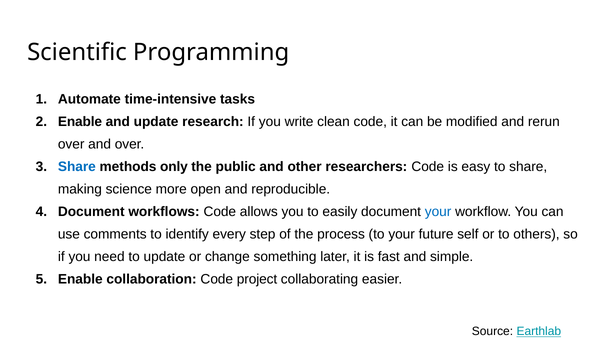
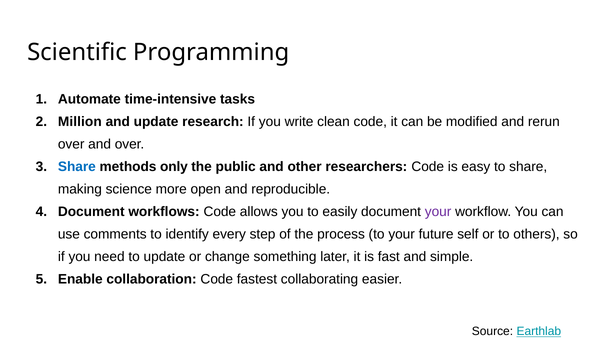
Enable at (80, 121): Enable -> Million
your at (438, 211) colour: blue -> purple
project: project -> fastest
